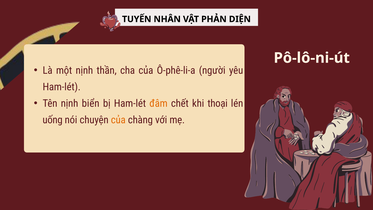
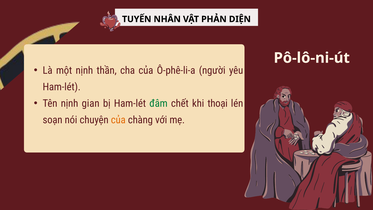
biển: biển -> gian
đâm colour: orange -> green
uống: uống -> soạn
